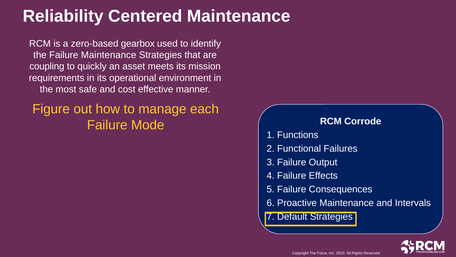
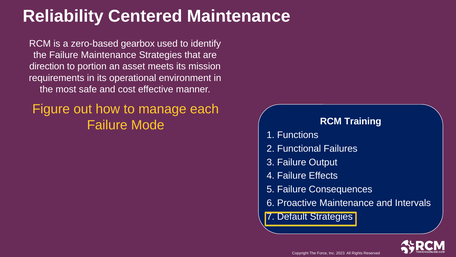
coupling: coupling -> direction
quickly: quickly -> portion
Corrode: Corrode -> Training
